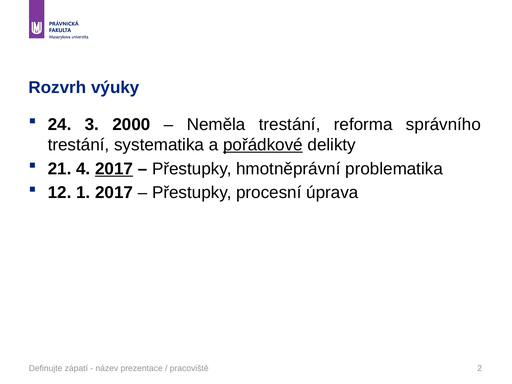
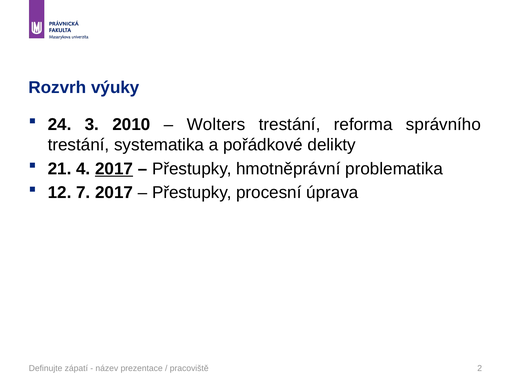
2000: 2000 -> 2010
Neměla: Neměla -> Wolters
pořádkové underline: present -> none
1: 1 -> 7
